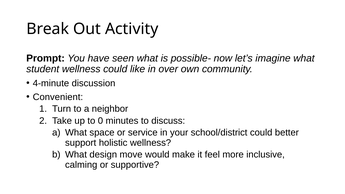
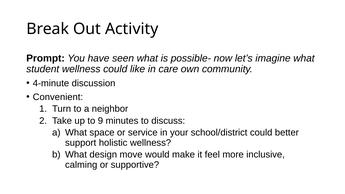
over: over -> care
0: 0 -> 9
